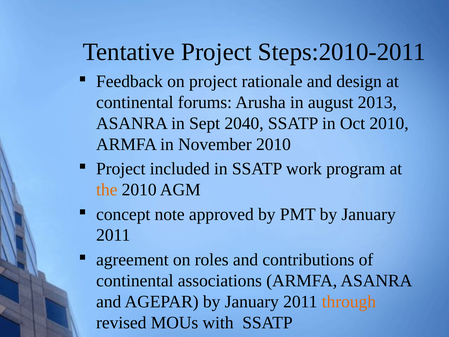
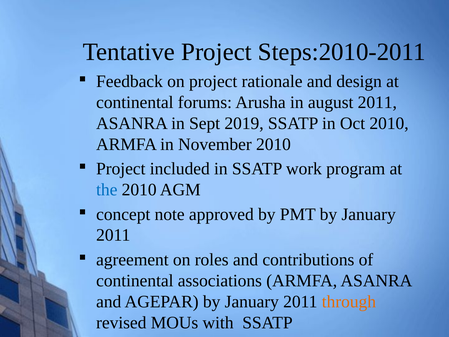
august 2013: 2013 -> 2011
2040: 2040 -> 2019
the colour: orange -> blue
